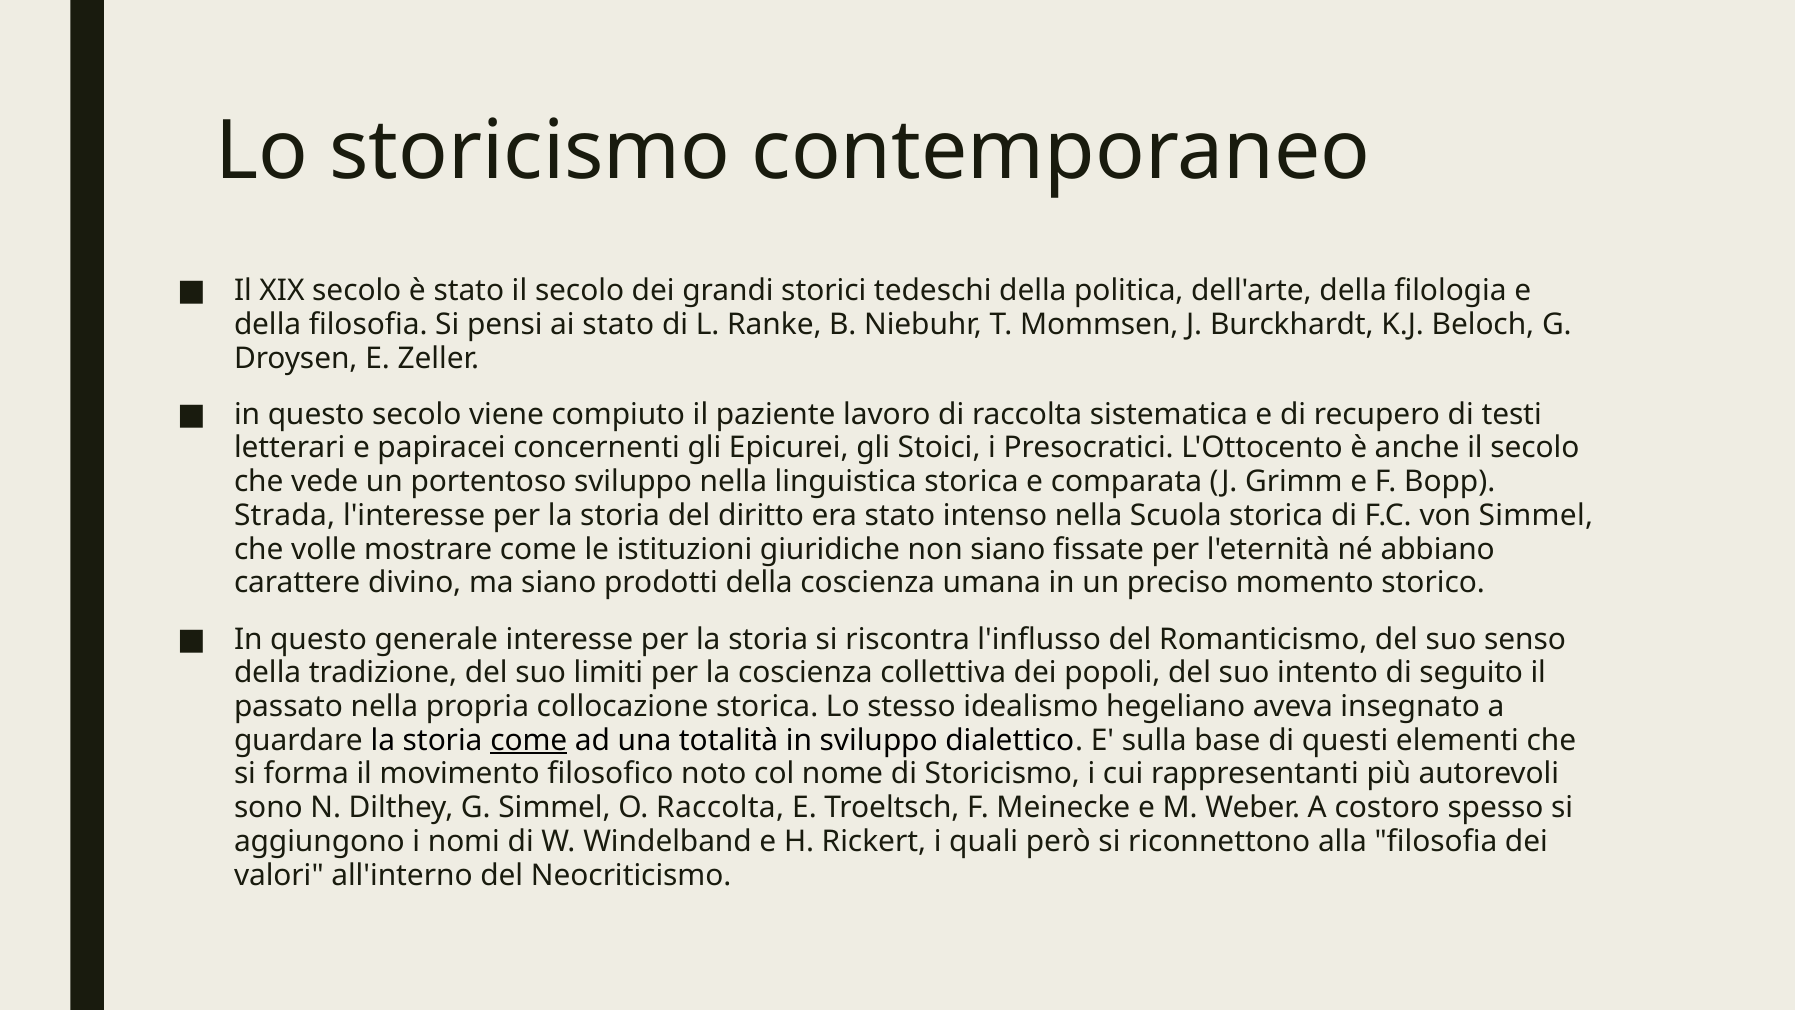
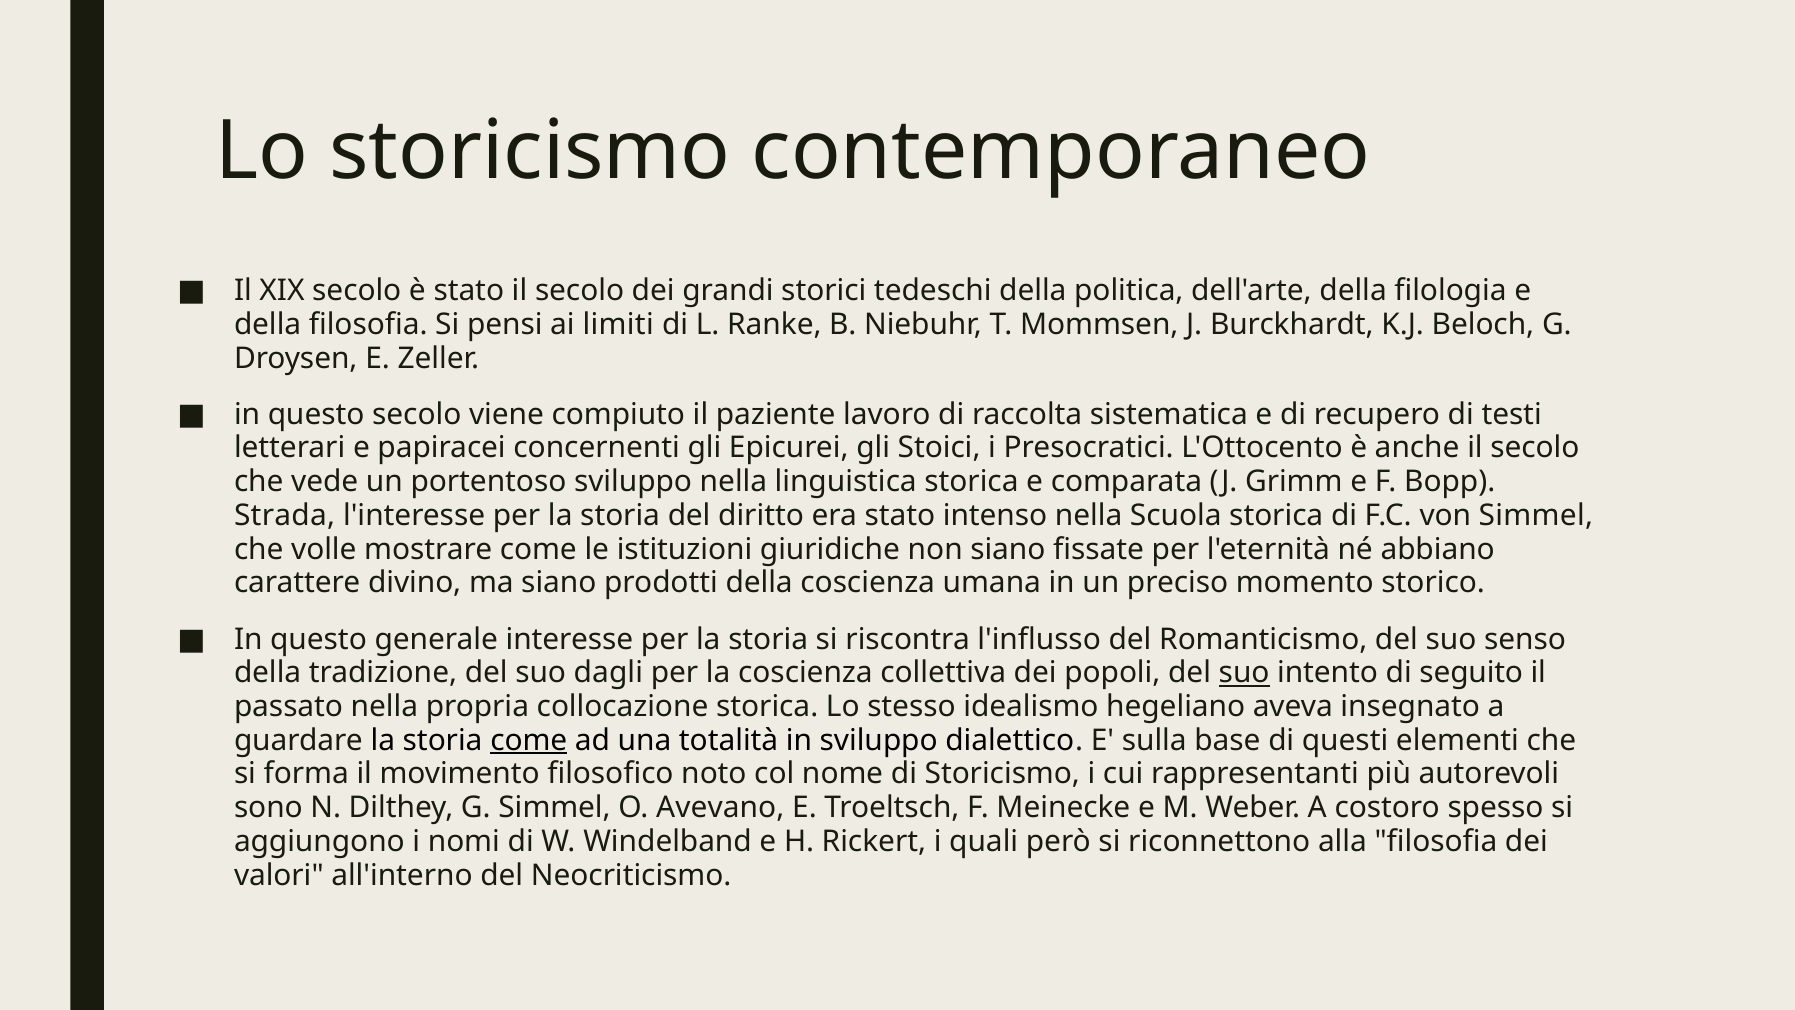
ai stato: stato -> limiti
limiti: limiti -> dagli
suo at (1244, 673) underline: none -> present
O Raccolta: Raccolta -> Avevano
